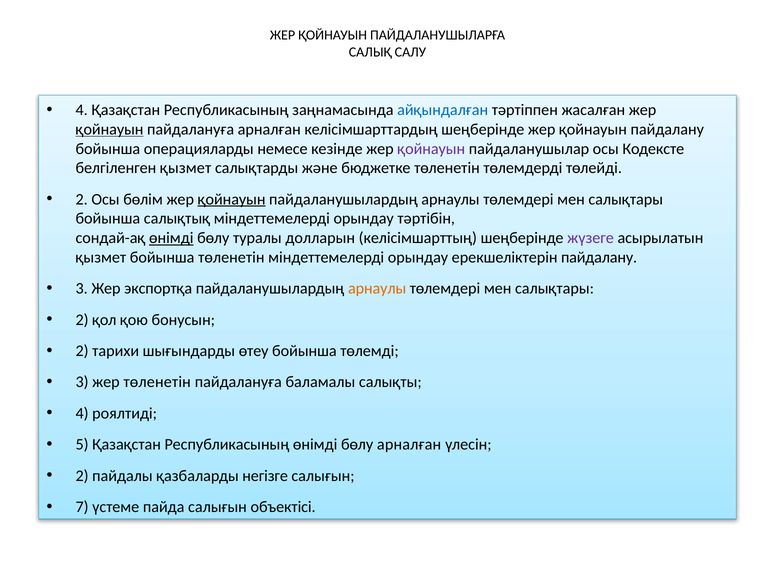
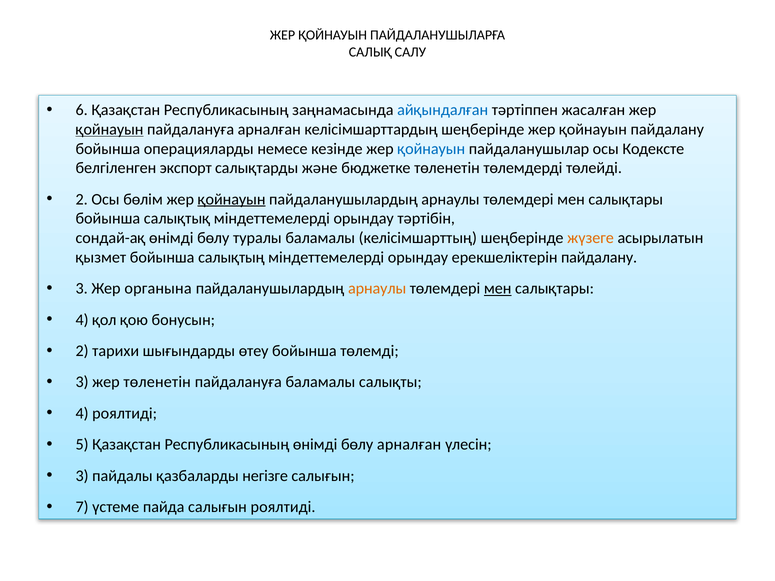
4 at (82, 110): 4 -> 6
қойнауын at (431, 149) colour: purple -> blue
белгіленген қызмет: қызмет -> экспорт
өнімді at (171, 238) underline: present -> none
туралы долларын: долларын -> баламалы
жүзеге colour: purple -> orange
бойынша төленетін: төленетін -> салықтың
экспортқа: экспортқа -> органына
мен at (498, 289) underline: none -> present
2 at (82, 320): 2 -> 4
2 at (82, 476): 2 -> 3
салығын объектісі: объектісі -> роялтиді
